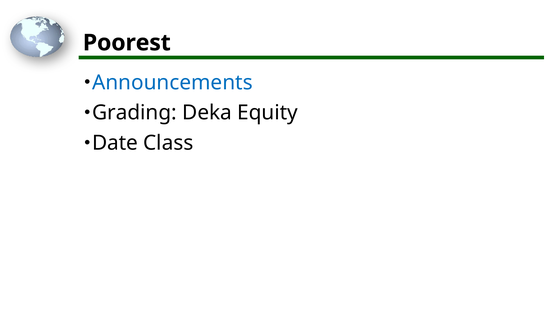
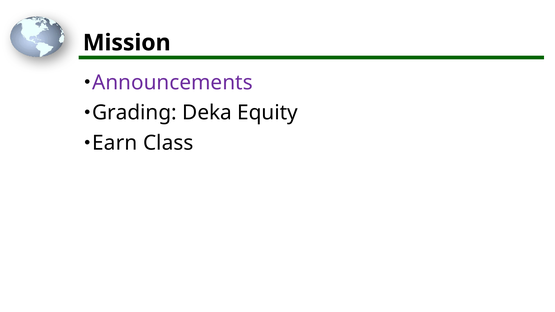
Poorest: Poorest -> Mission
Announcements colour: blue -> purple
Date: Date -> Earn
